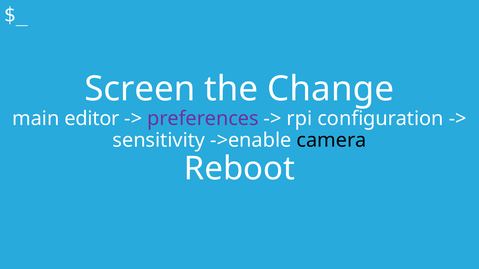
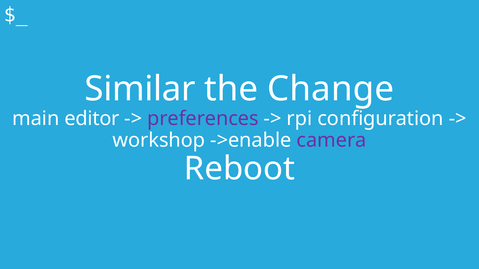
Screen: Screen -> Similar
sensitivity: sensitivity -> workshop
camera colour: black -> purple
